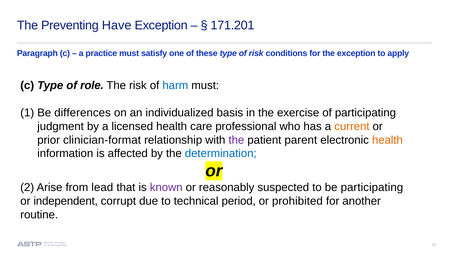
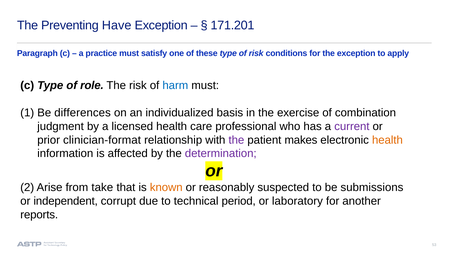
of participating: participating -> combination
current colour: orange -> purple
parent: parent -> makes
determination colour: blue -> purple
lead: lead -> take
known colour: purple -> orange
be participating: participating -> submissions
prohibited: prohibited -> laboratory
routine: routine -> reports
